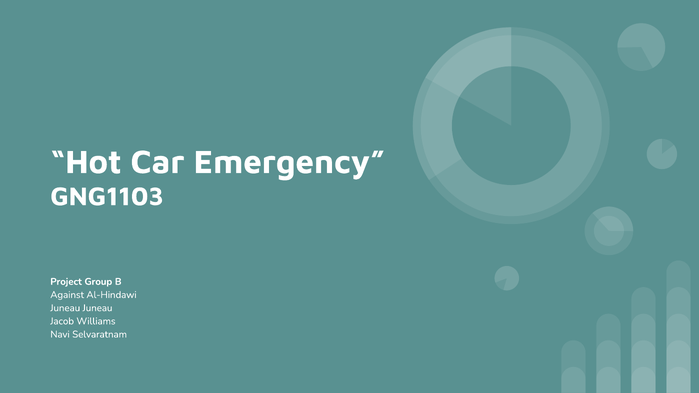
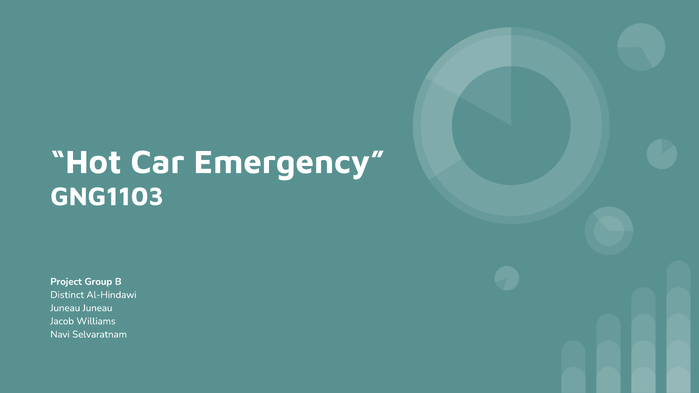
Against: Against -> Distinct
